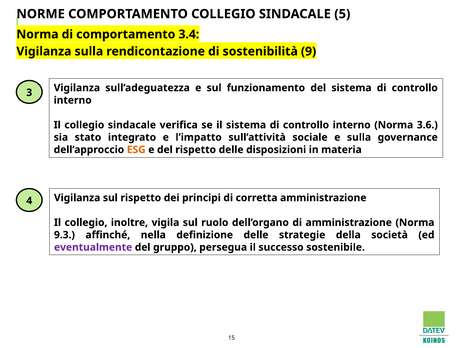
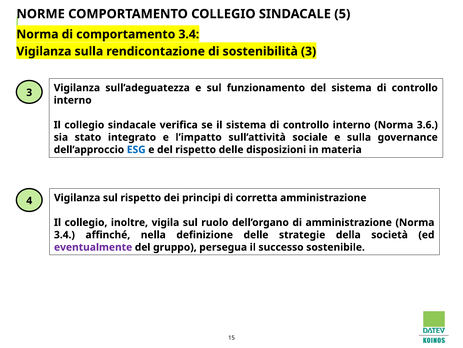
sostenibilità 9: 9 -> 3
ESG colour: orange -> blue
9.3 at (64, 234): 9.3 -> 3.4
